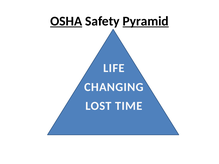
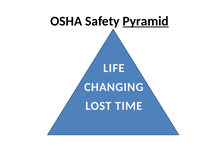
OSHA underline: present -> none
